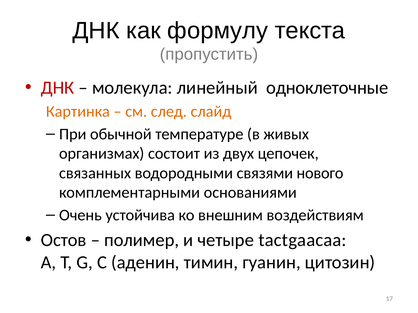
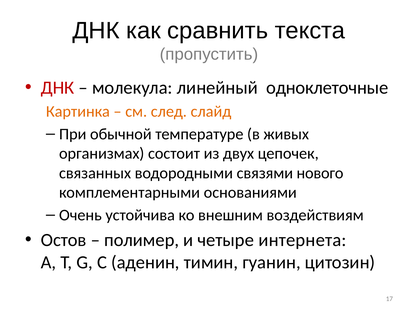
формулу: формулу -> сравнить
tactgaacaa: tactgaacaa -> интернета
